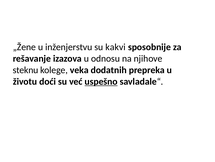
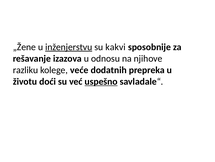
inženjerstvu underline: none -> present
steknu: steknu -> razliku
veka: veka -> veće
